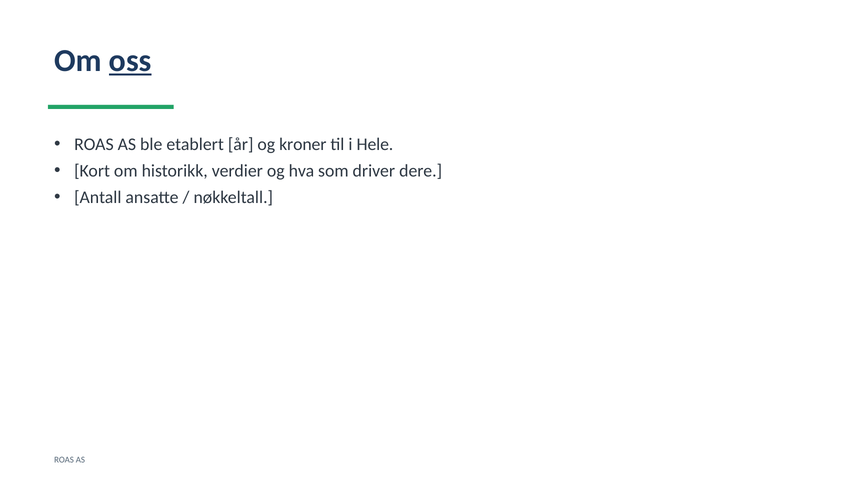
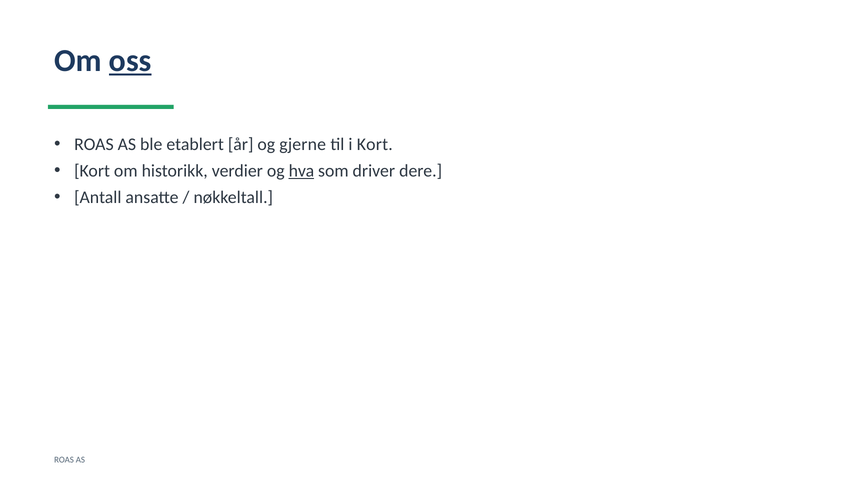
kroner: kroner -> gjerne
i Hele: Hele -> Kort
hva underline: none -> present
